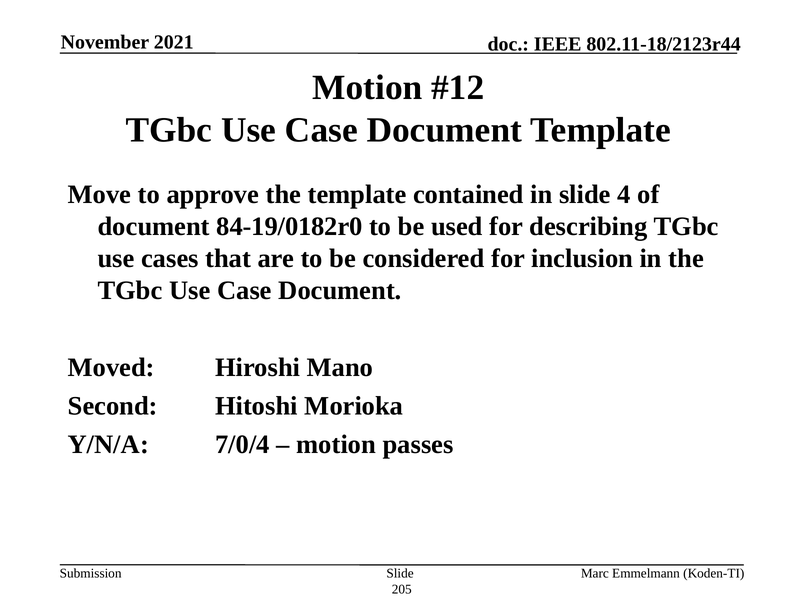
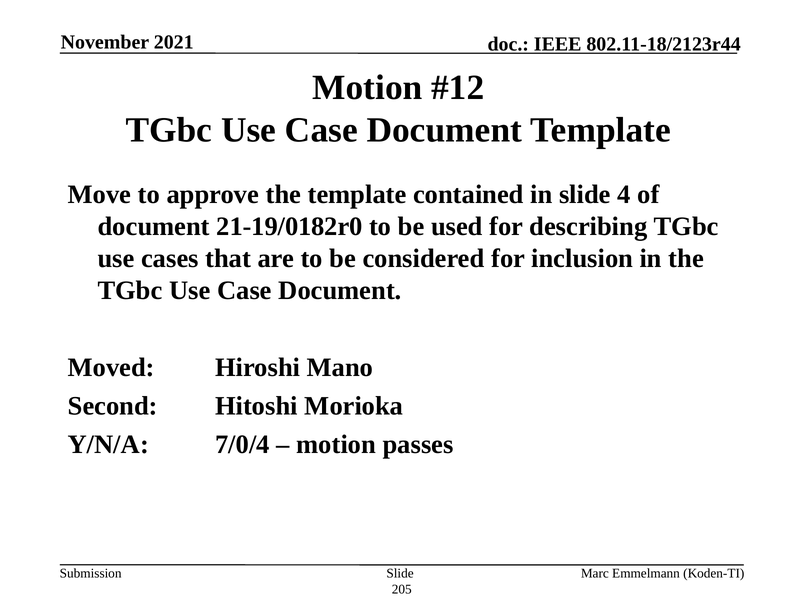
84-19/0182r0: 84-19/0182r0 -> 21-19/0182r0
